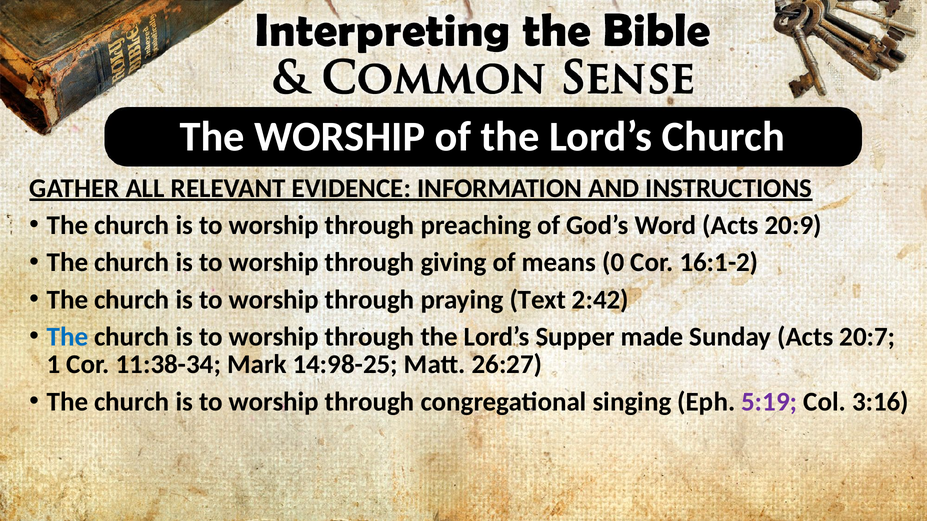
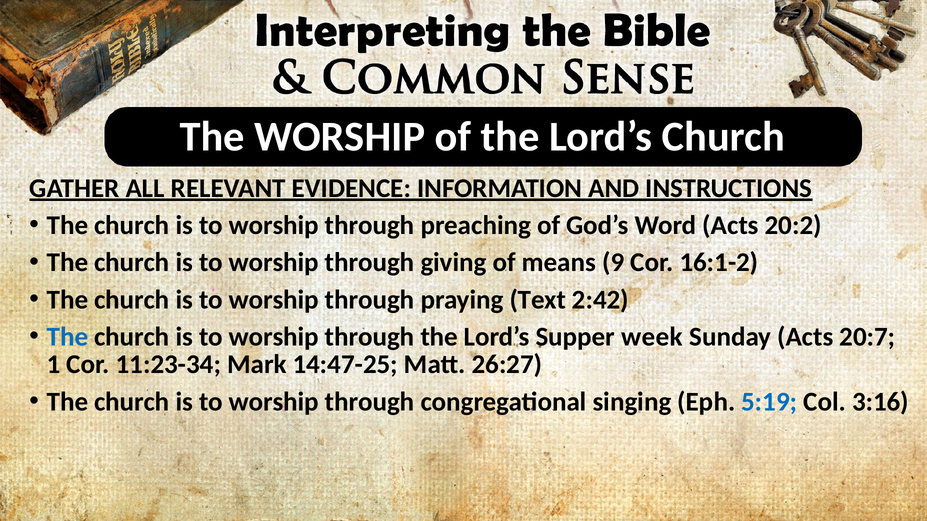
20:9: 20:9 -> 20:2
0: 0 -> 9
made: made -> week
11:38-34: 11:38-34 -> 11:23-34
14:98-25: 14:98-25 -> 14:47-25
5:19 colour: purple -> blue
